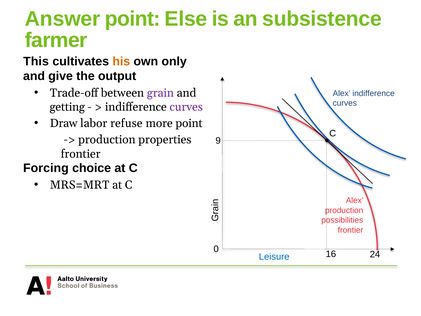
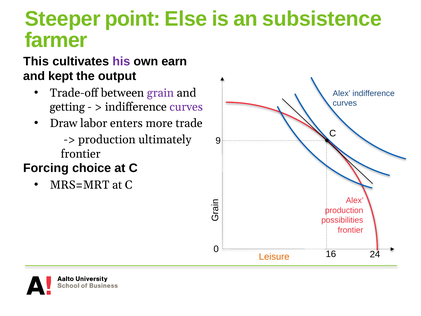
Answer: Answer -> Steeper
his colour: orange -> purple
only: only -> earn
give: give -> kept
refuse: refuse -> enters
more point: point -> trade
properties: properties -> ultimately
Leisure colour: blue -> orange
